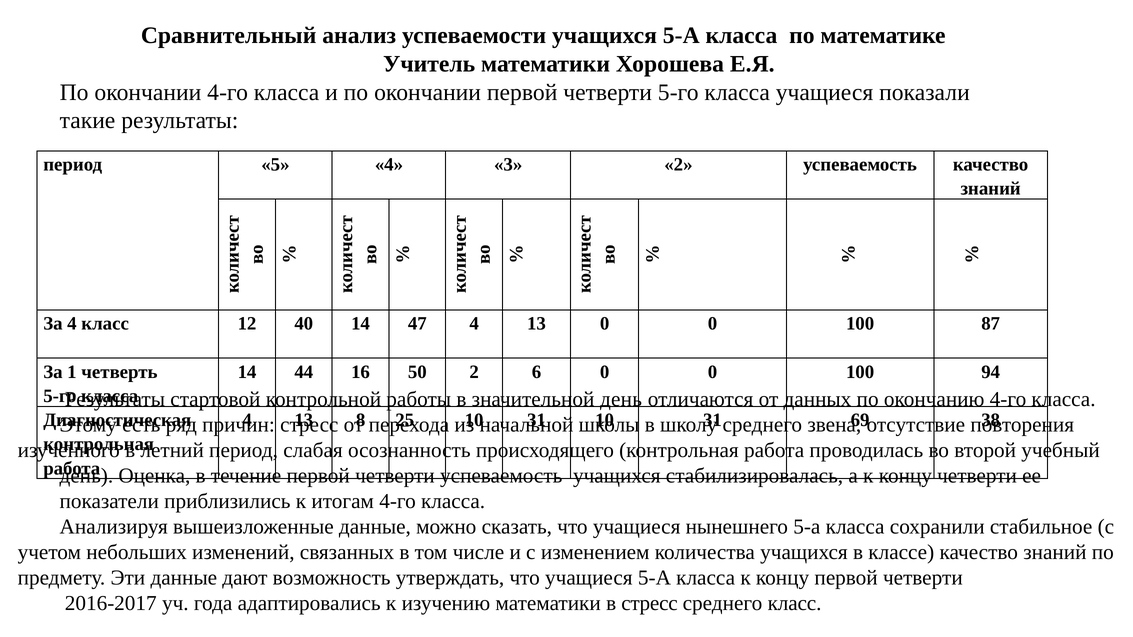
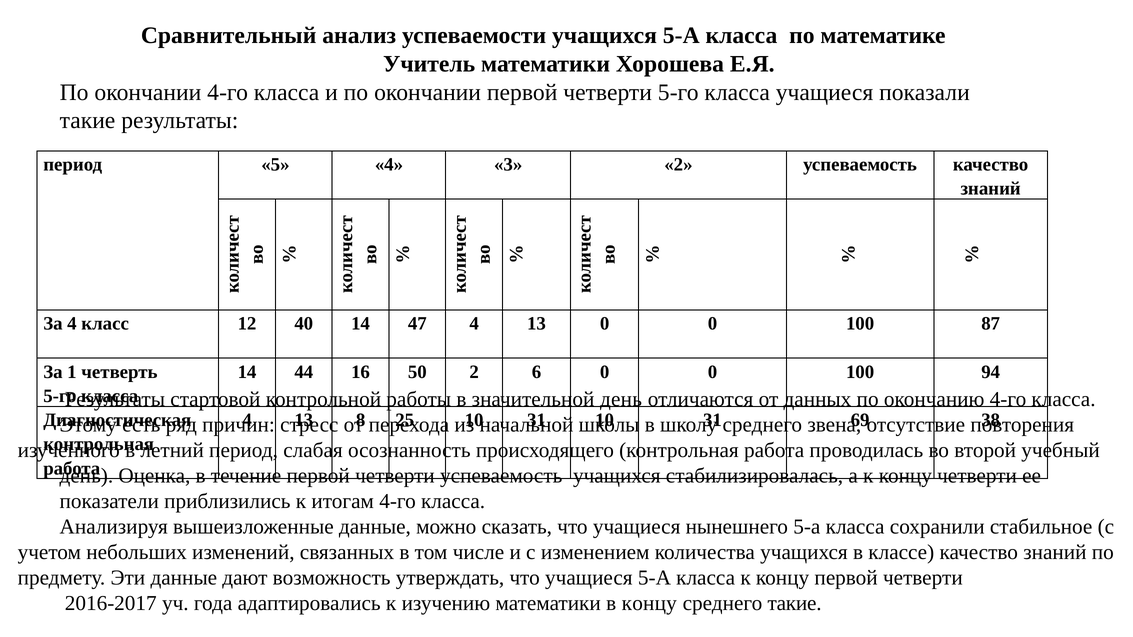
в стресс: стресс -> концу
среднего класс: класс -> такие
